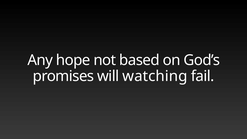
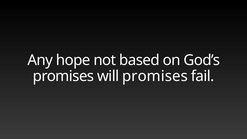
will watching: watching -> promises
